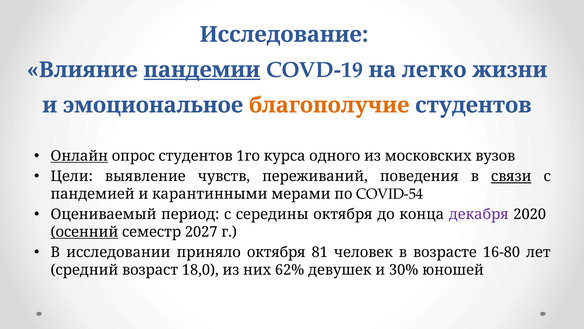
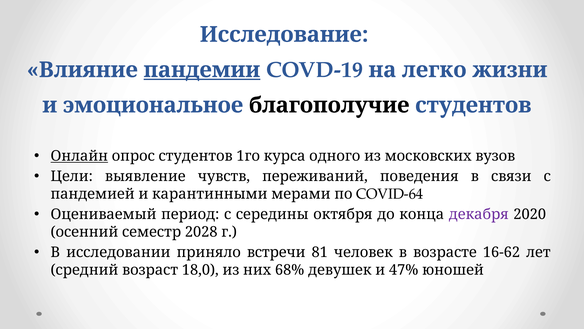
благополучие colour: orange -> black
связи underline: present -> none
COVID-54: COVID-54 -> COVID-64
осенний underline: present -> none
2027: 2027 -> 2028
приняло октября: октября -> встречи
16-80: 16-80 -> 16-62
62%: 62% -> 68%
30%: 30% -> 47%
